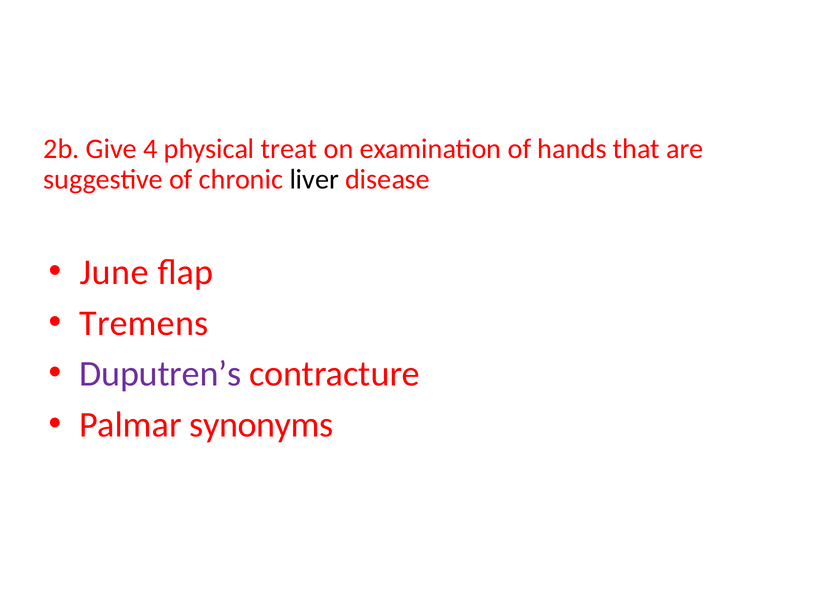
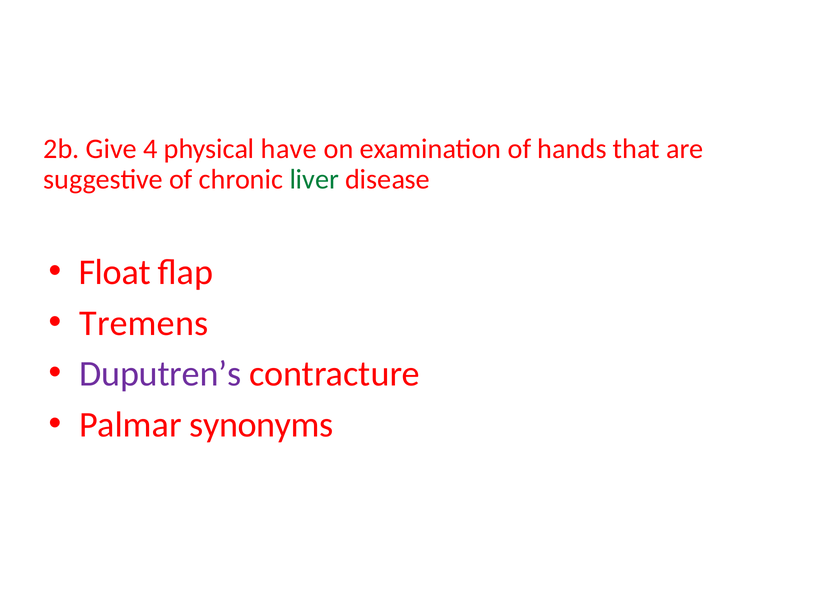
treat: treat -> have
liver colour: black -> green
June: June -> Float
